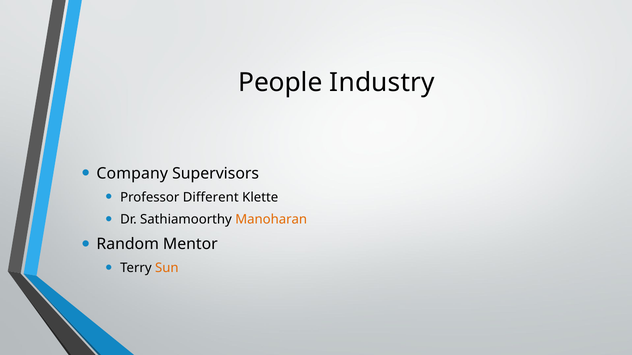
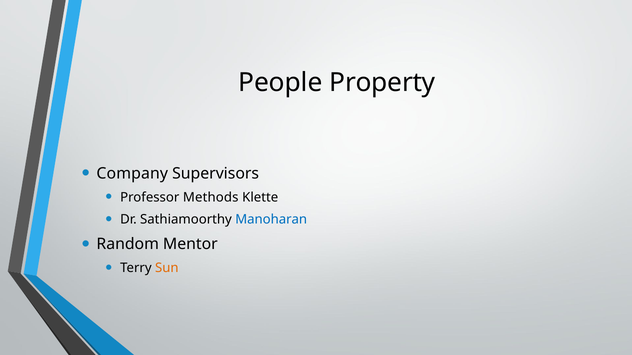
Industry: Industry -> Property
Different: Different -> Methods
Manoharan colour: orange -> blue
